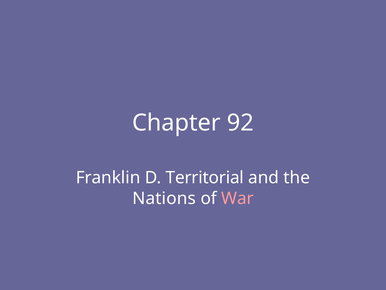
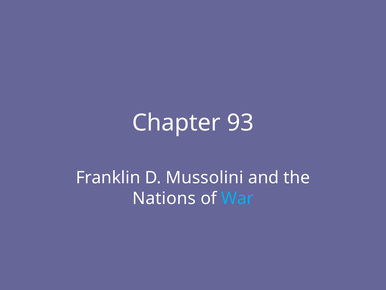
92: 92 -> 93
Territorial: Territorial -> Mussolini
War colour: pink -> light blue
